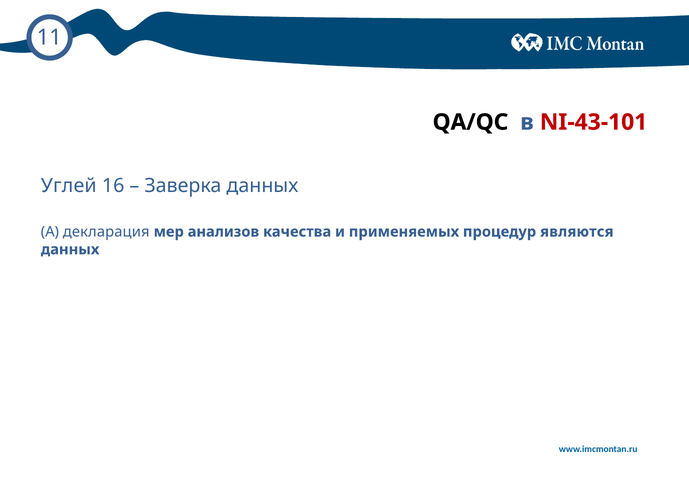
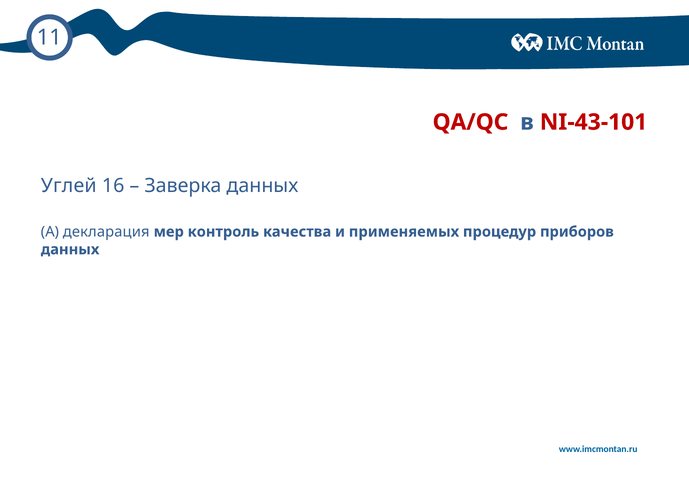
QA/QC colour: black -> red
анализов: анализов -> контроль
являются: являются -> приборов
